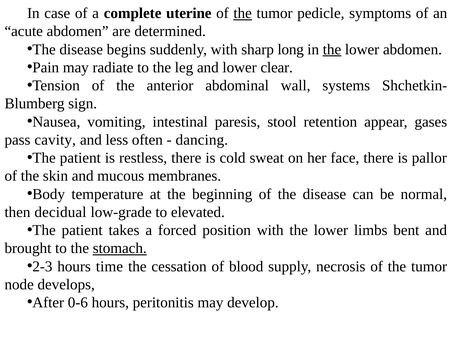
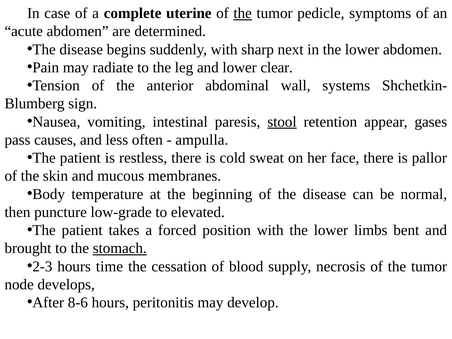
long: long -> next
the at (332, 49) underline: present -> none
stool underline: none -> present
cavity: cavity -> causes
dancing: dancing -> ampulla
decidual: decidual -> puncture
0-6: 0-6 -> 8-6
